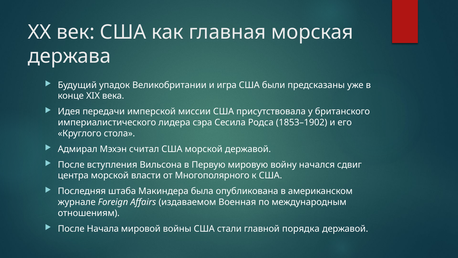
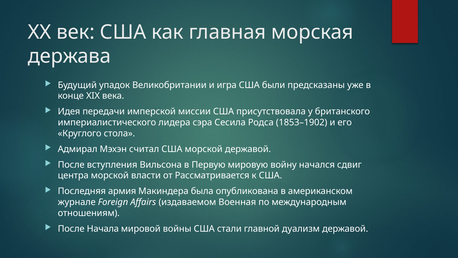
Многополярного: Многополярного -> Рассматривается
штаба: штаба -> армия
порядка: порядка -> дуализм
